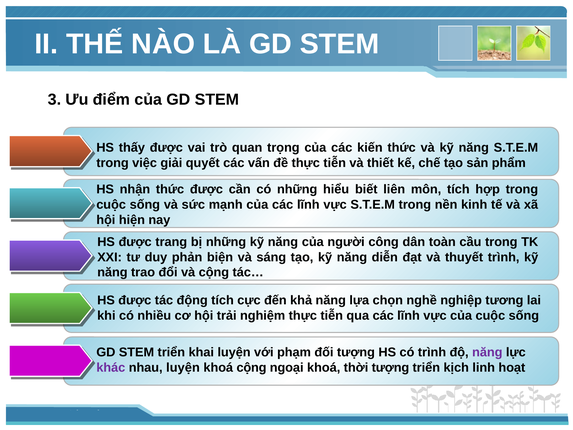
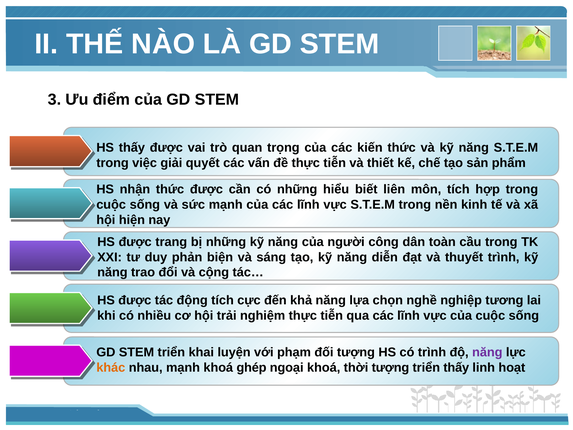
khác colour: purple -> orange
nhau luyện: luyện -> mạnh
khoá cộng: cộng -> ghép
triển kịch: kịch -> thấy
